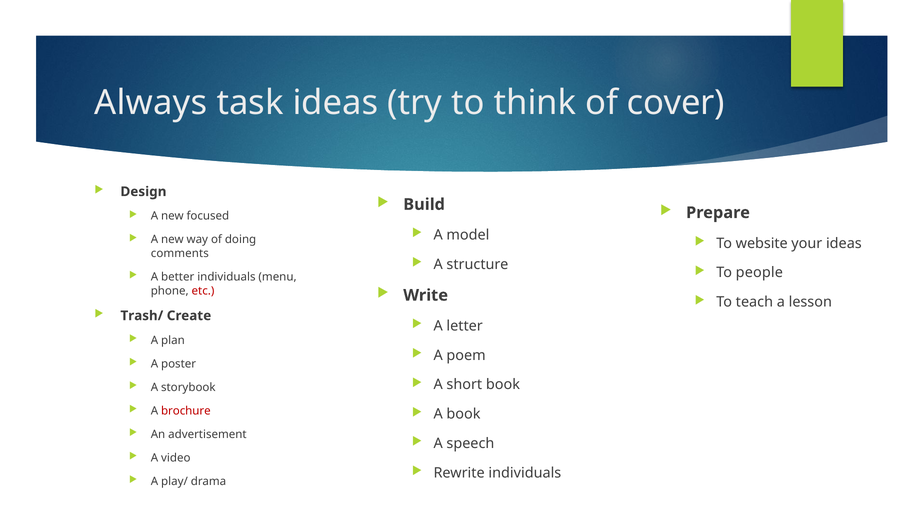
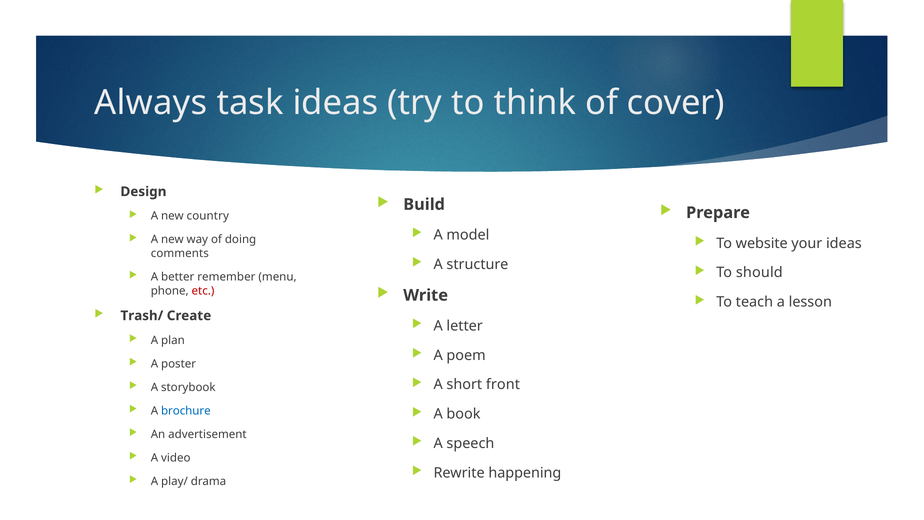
focused: focused -> country
people: people -> should
better individuals: individuals -> remember
short book: book -> front
brochure colour: red -> blue
Rewrite individuals: individuals -> happening
